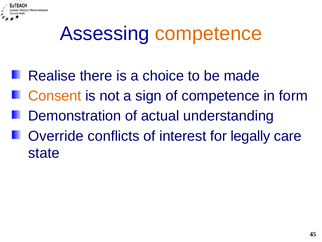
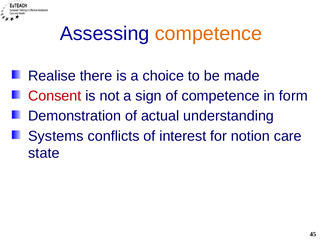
Consent colour: orange -> red
Override: Override -> Systems
legally: legally -> notion
